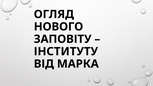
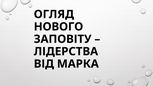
ІНСТИТУТУ: ІНСТИТУТУ -> ЛІДЕРСТВА
